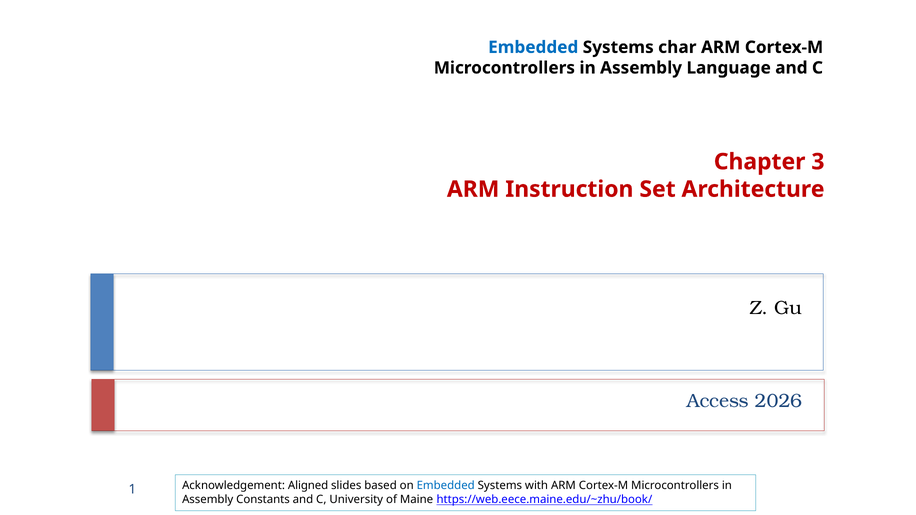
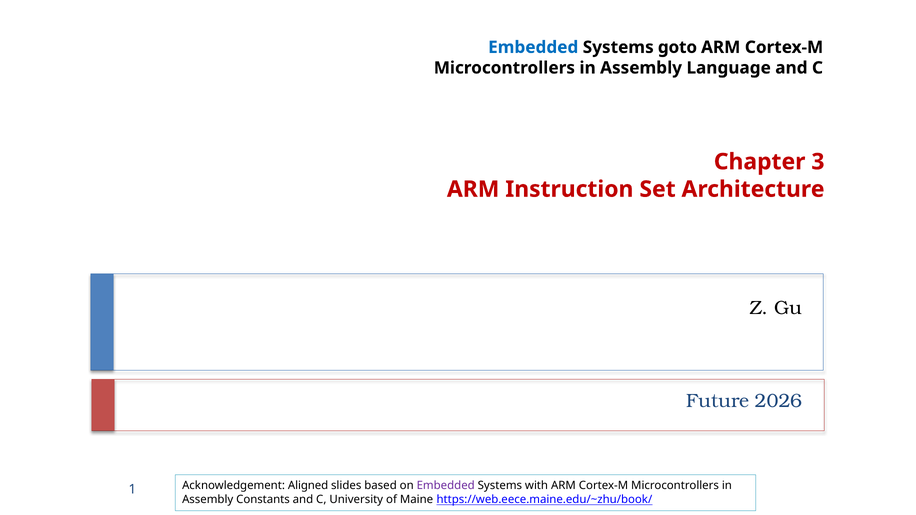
char: char -> goto
Access: Access -> Future
Embedded at (446, 486) colour: blue -> purple
